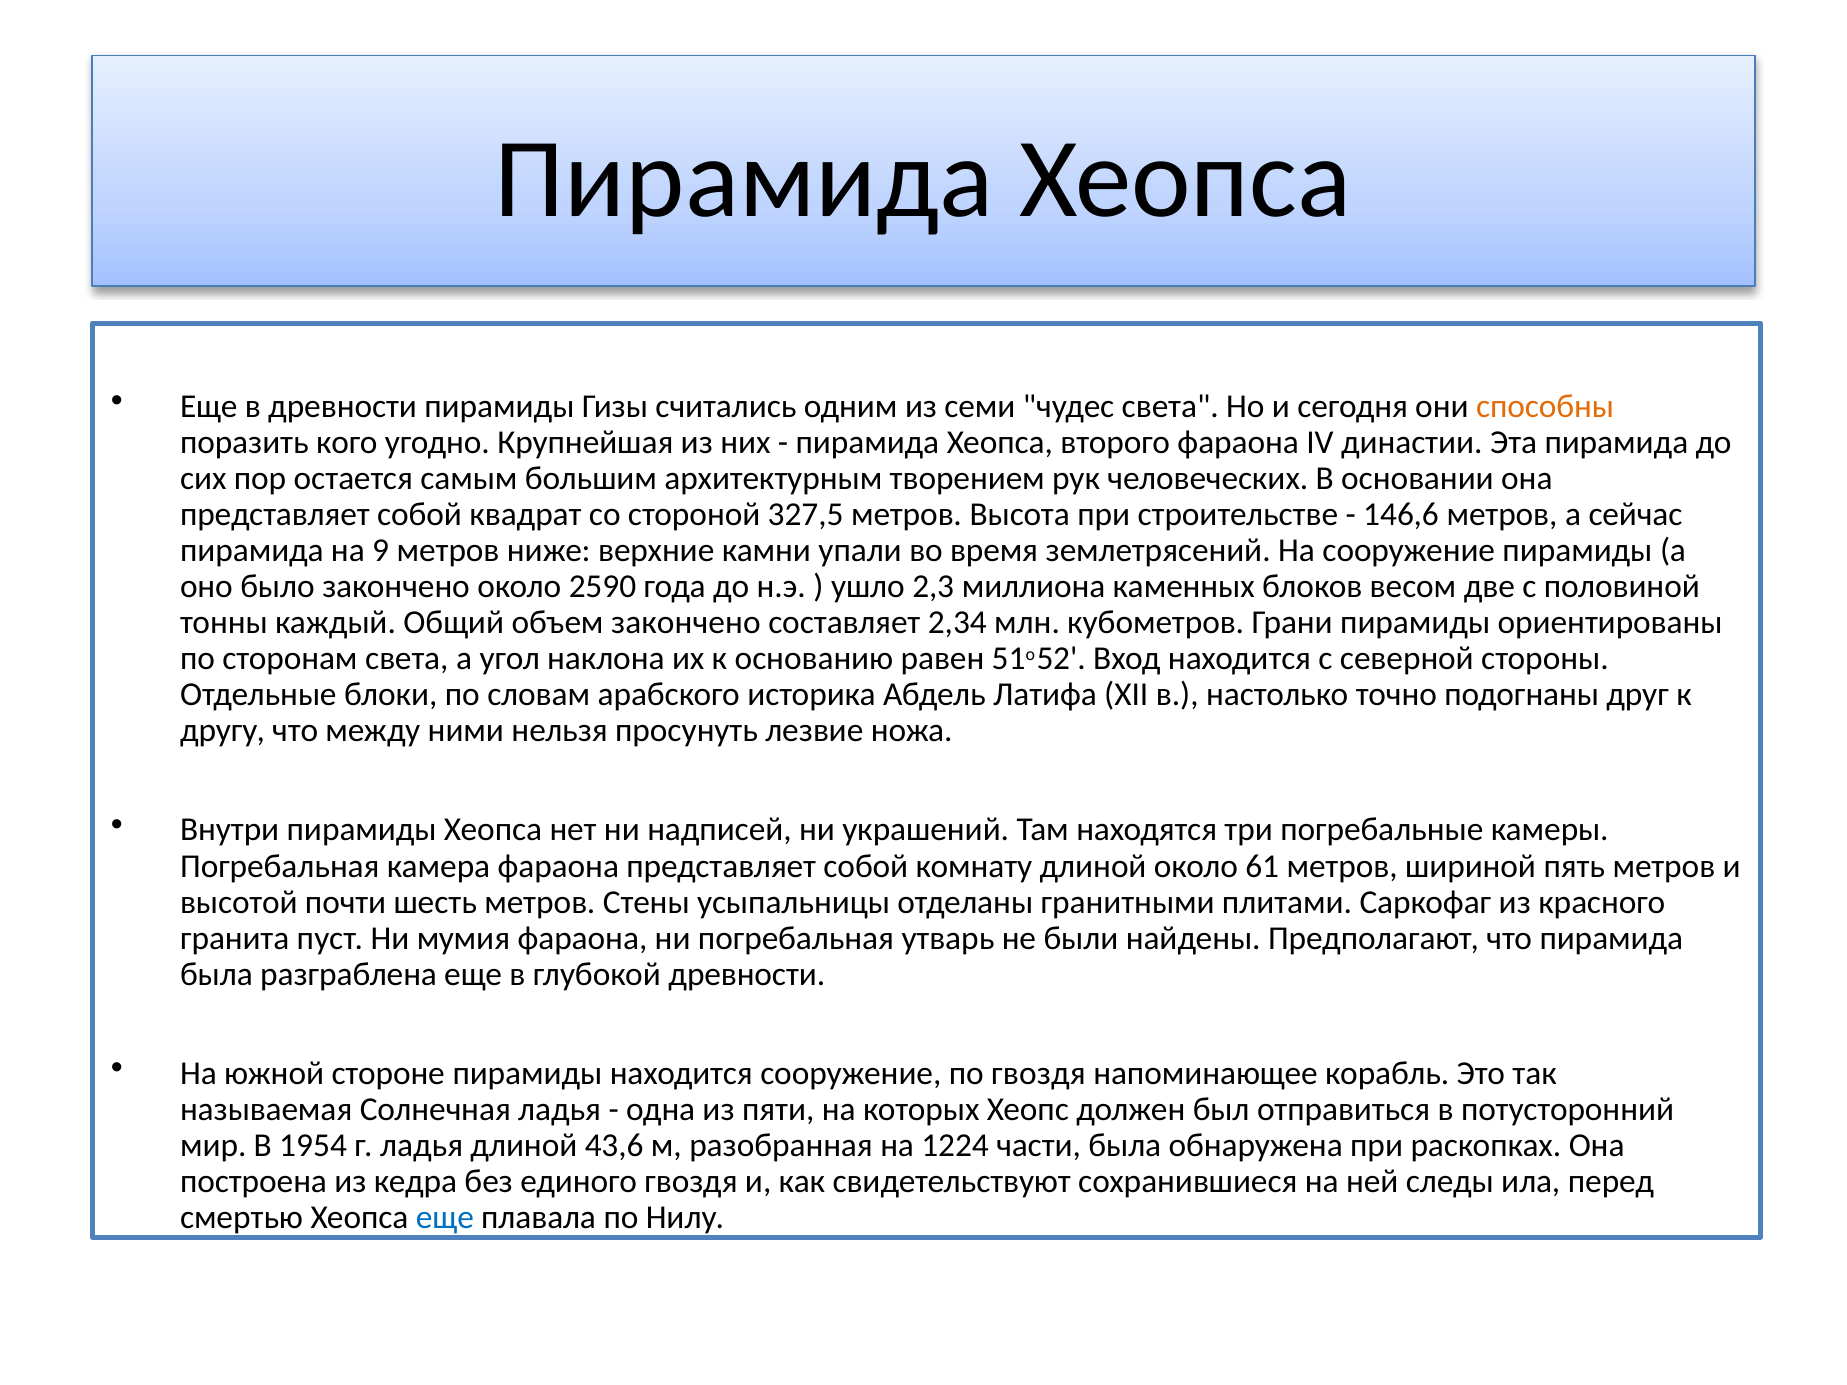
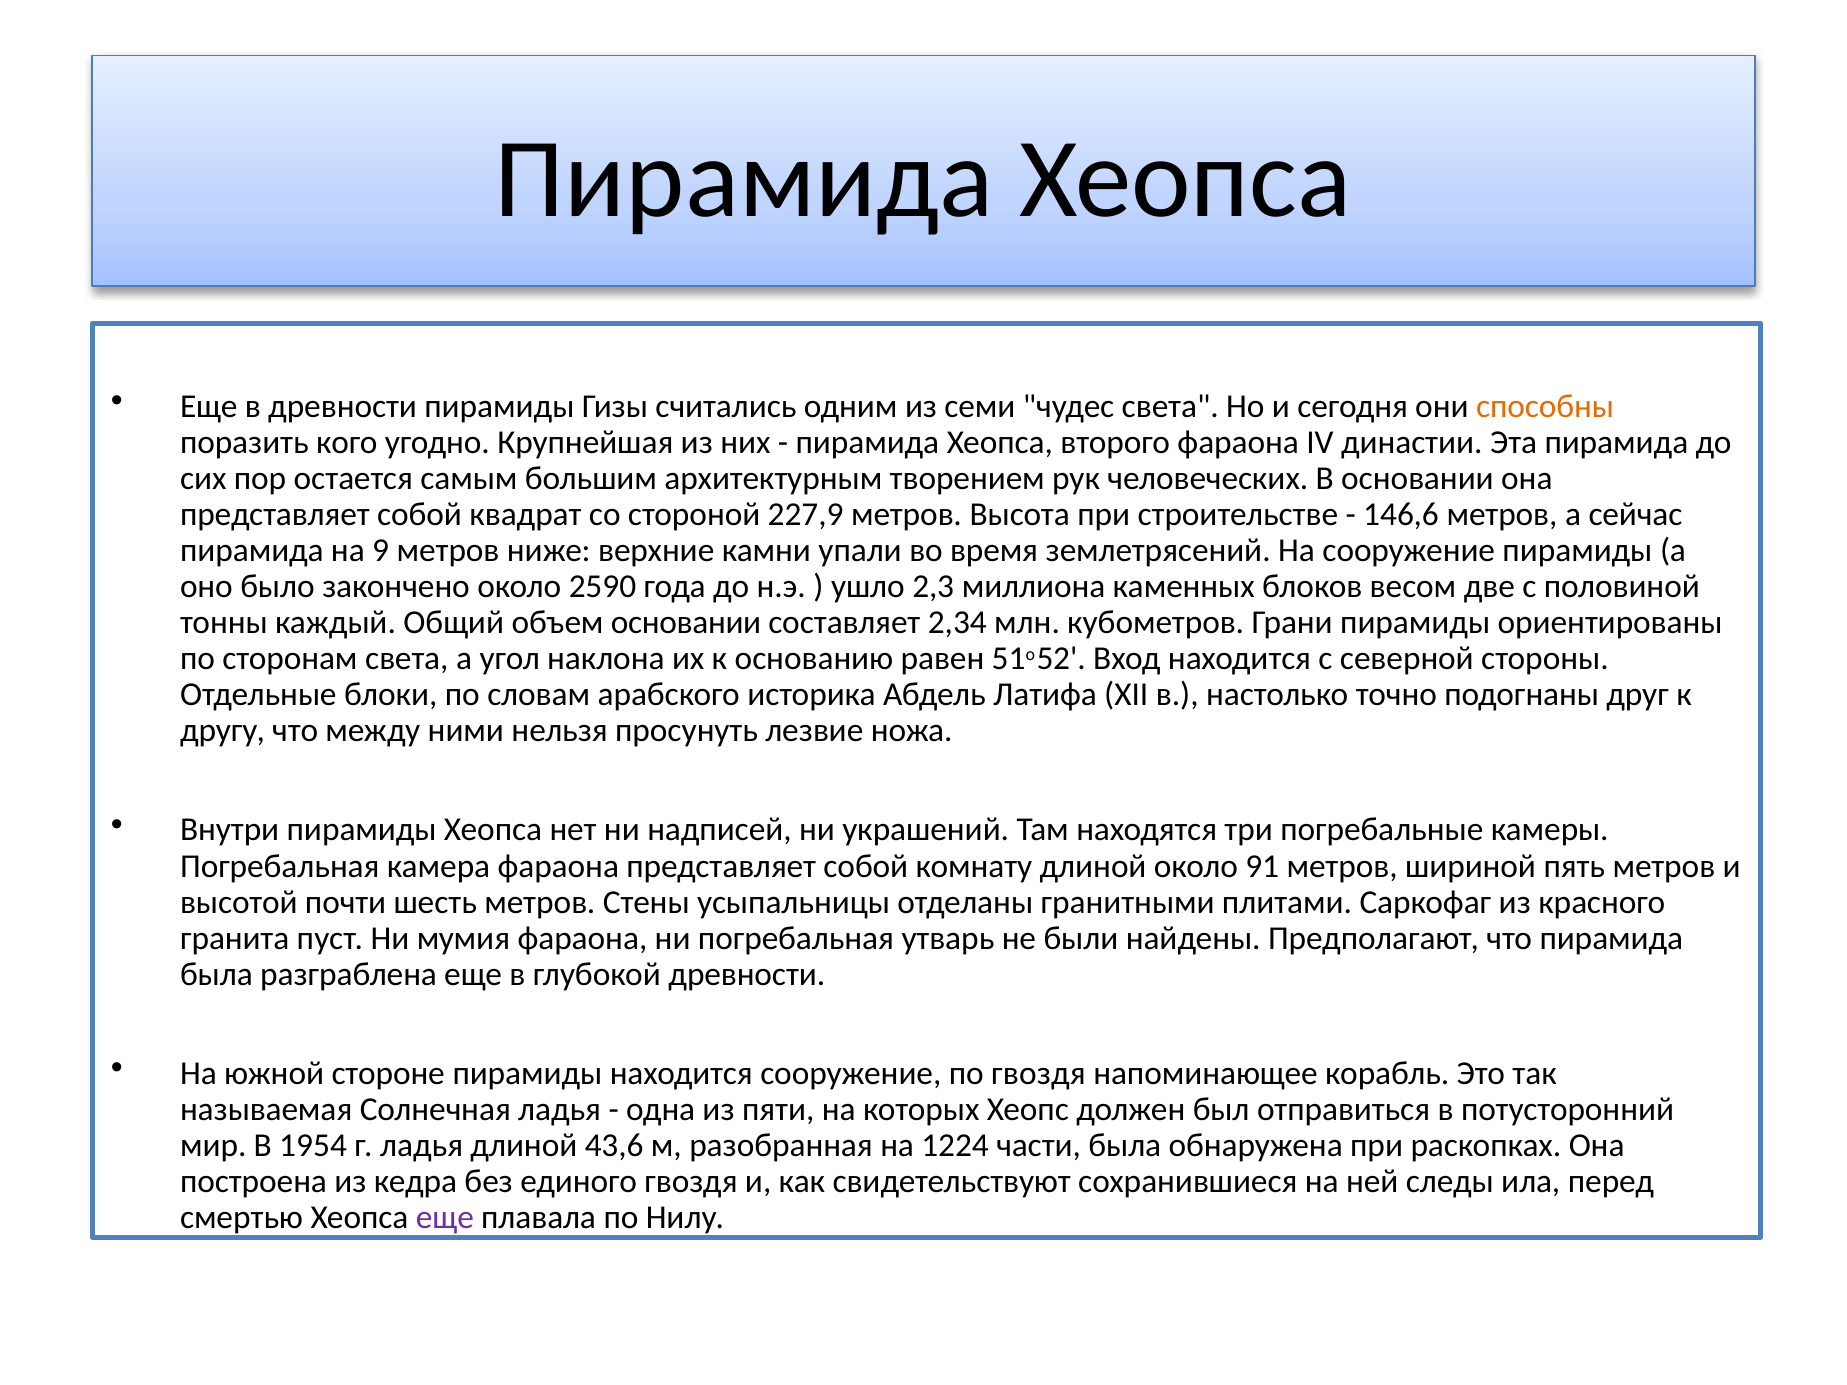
327,5: 327,5 -> 227,9
объем закончено: закончено -> основании
61: 61 -> 91
еще at (445, 1218) colour: blue -> purple
